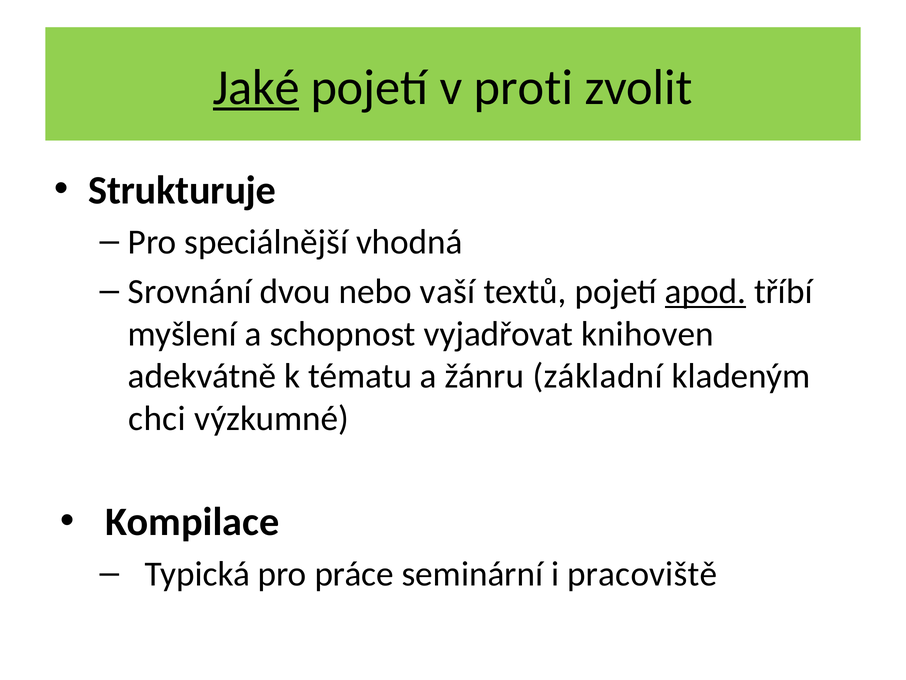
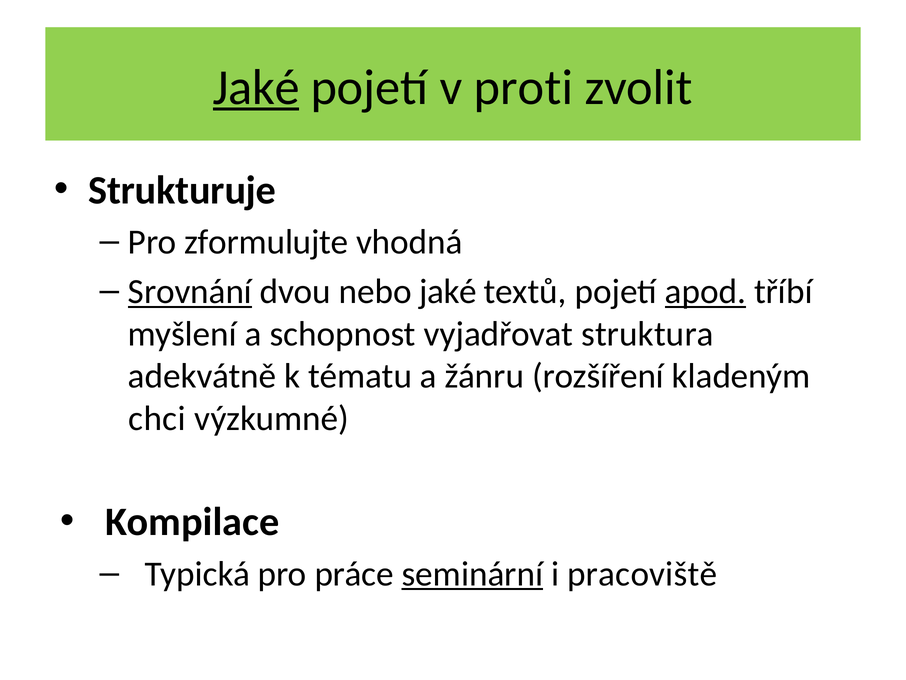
speciálnější: speciálnější -> zformulujte
Srovnání underline: none -> present
nebo vaší: vaší -> jaké
knihoven: knihoven -> struktura
základní: základní -> rozšíření
seminární underline: none -> present
